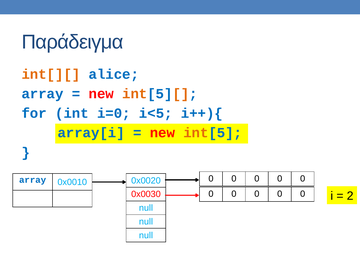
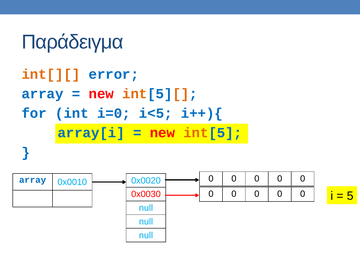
alice: alice -> error
2: 2 -> 5
